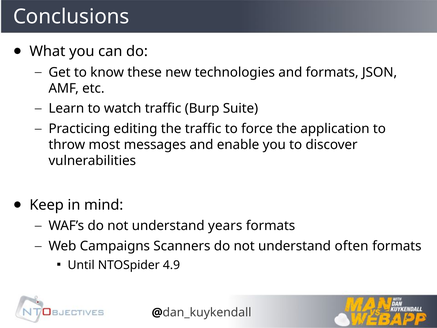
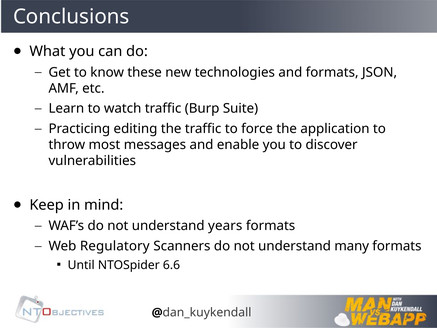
Campaigns: Campaigns -> Regulatory
often: often -> many
4.9: 4.9 -> 6.6
